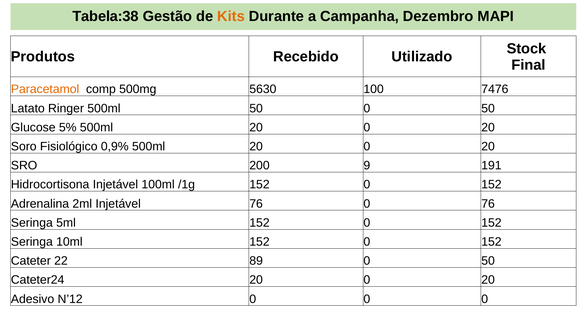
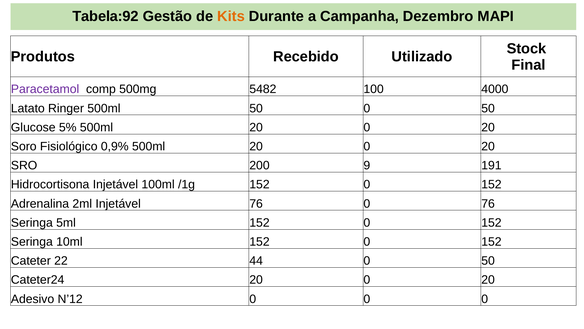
Tabela:38: Tabela:38 -> Tabela:92
Paracetamol colour: orange -> purple
5630: 5630 -> 5482
7476: 7476 -> 4000
89: 89 -> 44
